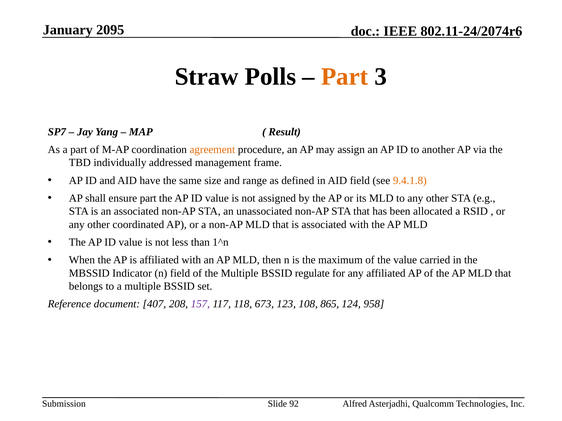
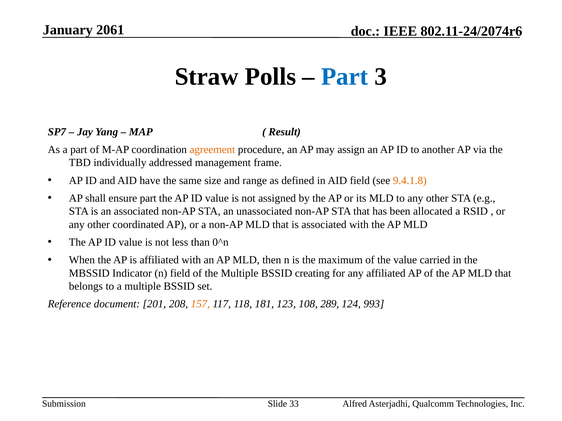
2095: 2095 -> 2061
Part at (345, 77) colour: orange -> blue
1^n: 1^n -> 0^n
regulate: regulate -> creating
407: 407 -> 201
157 colour: purple -> orange
673: 673 -> 181
865: 865 -> 289
958: 958 -> 993
92: 92 -> 33
